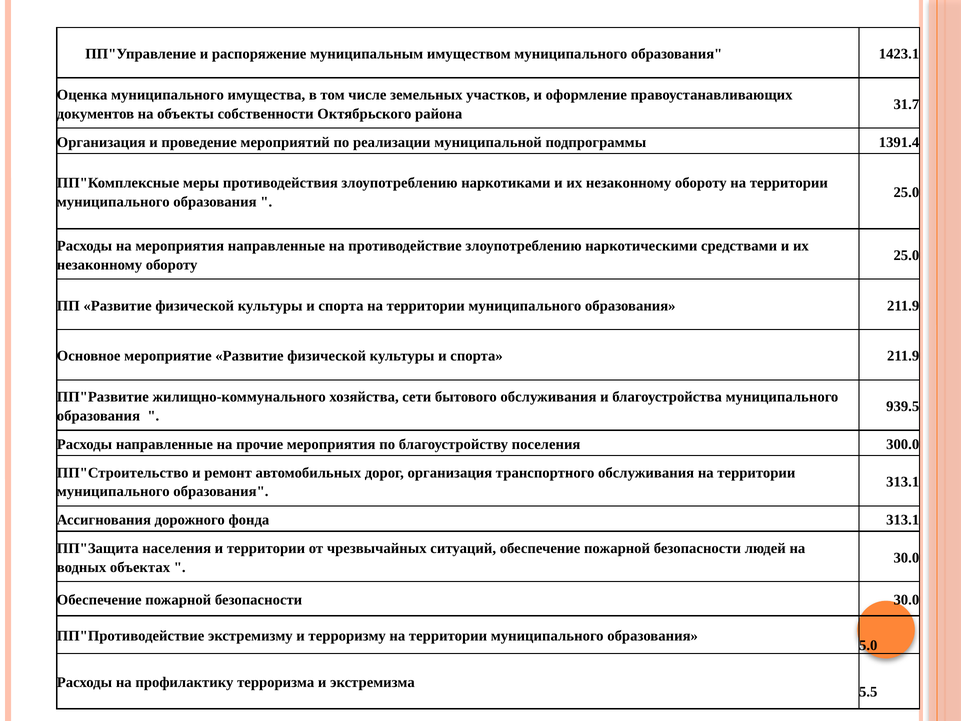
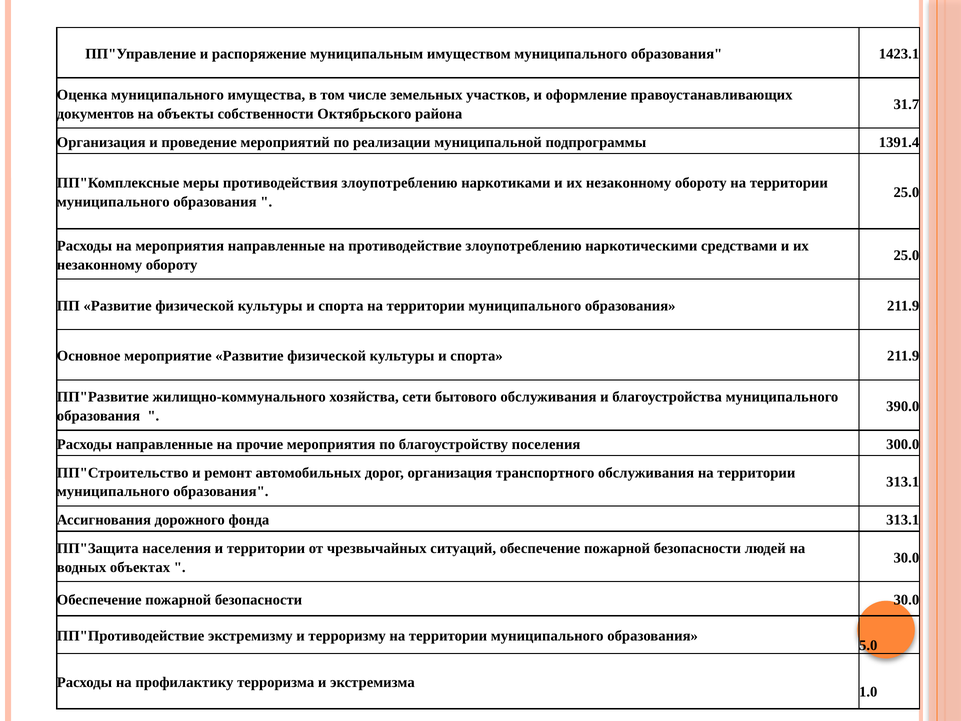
939.5: 939.5 -> 390.0
5.5: 5.5 -> 1.0
